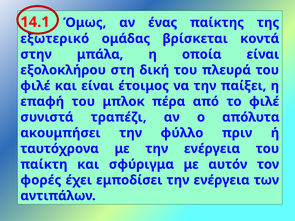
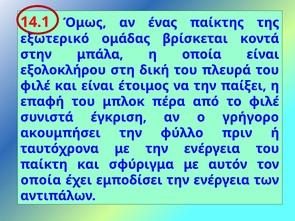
τραπέζι: τραπέζι -> έγκριση
απόλυτα: απόλυτα -> γρήγορο
φορές at (41, 180): φορές -> οποία
